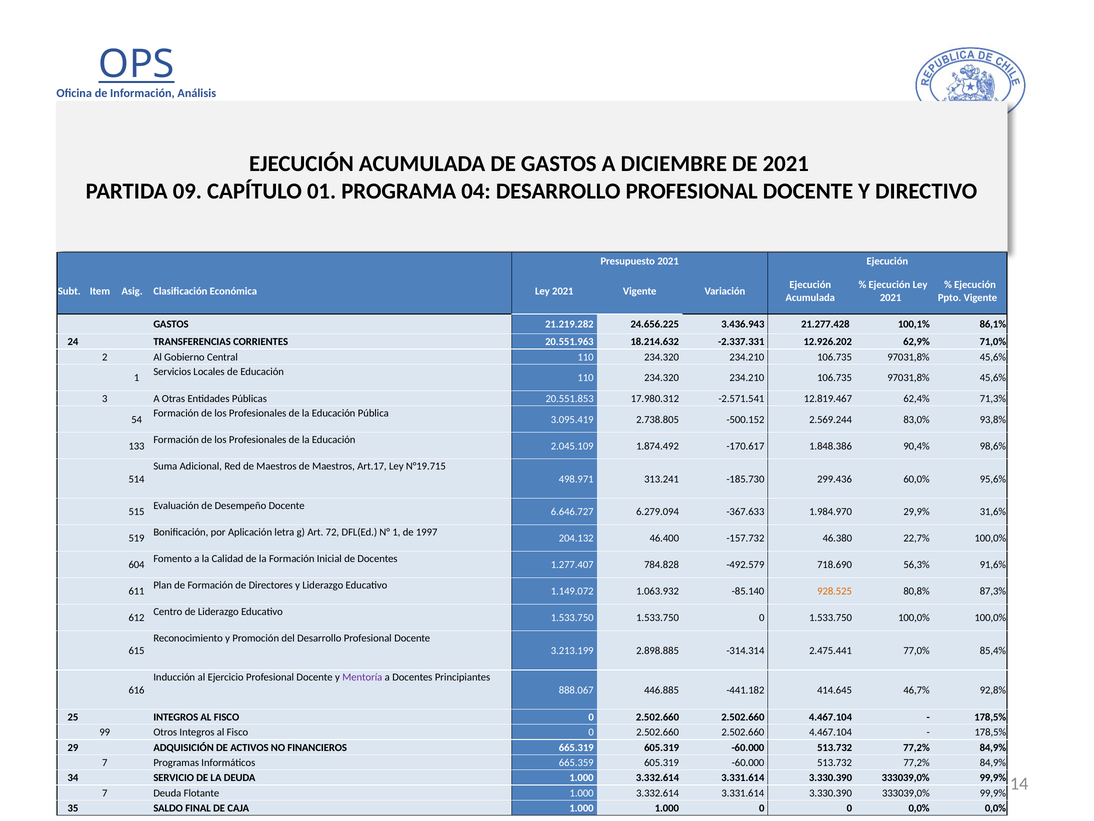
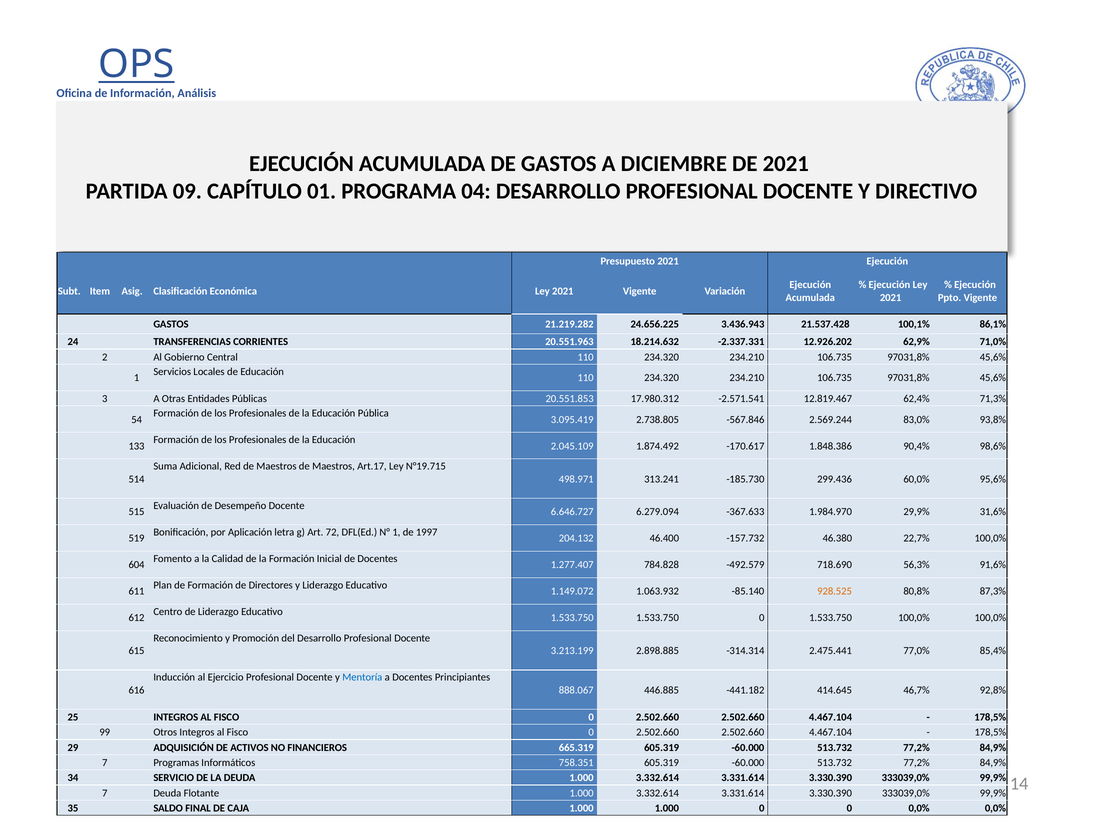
21.277.428: 21.277.428 -> 21.537.428
-500.152: -500.152 -> -567.846
Mentoría colour: purple -> blue
665.359: 665.359 -> 758.351
